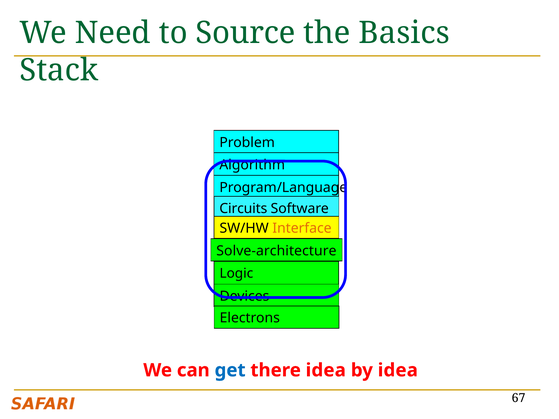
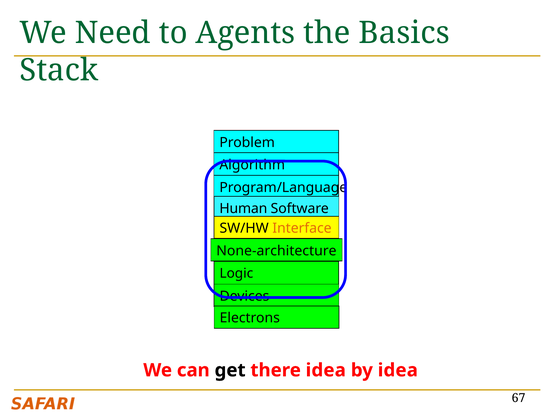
Source: Source -> Agents
Circuits: Circuits -> Human
Solve-architecture: Solve-architecture -> None-architecture
get colour: blue -> black
